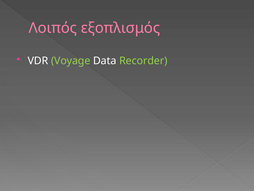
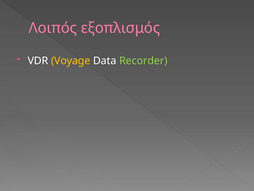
Voyage colour: light green -> yellow
